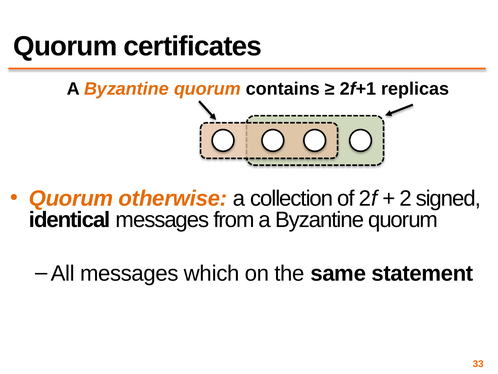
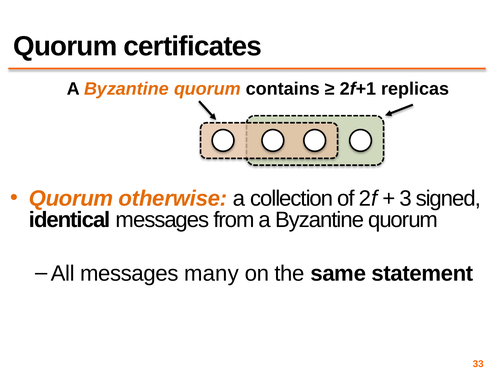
2: 2 -> 3
which: which -> many
